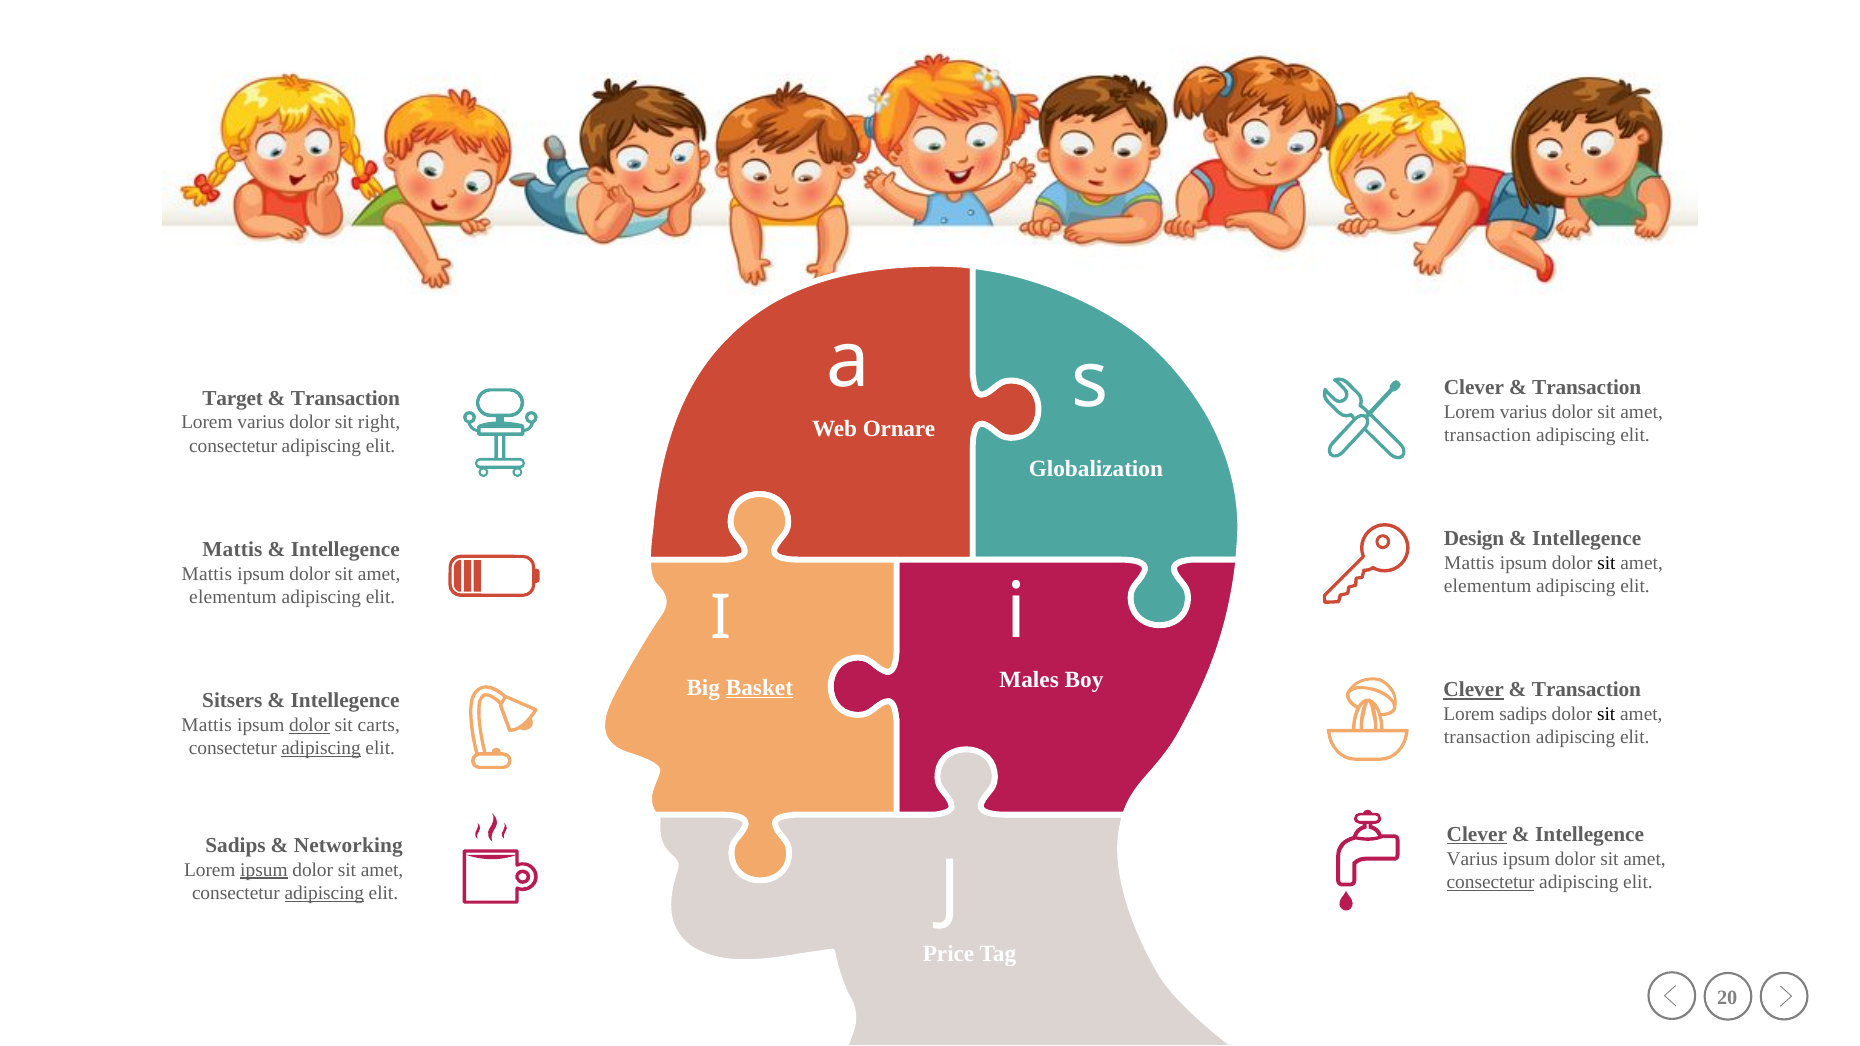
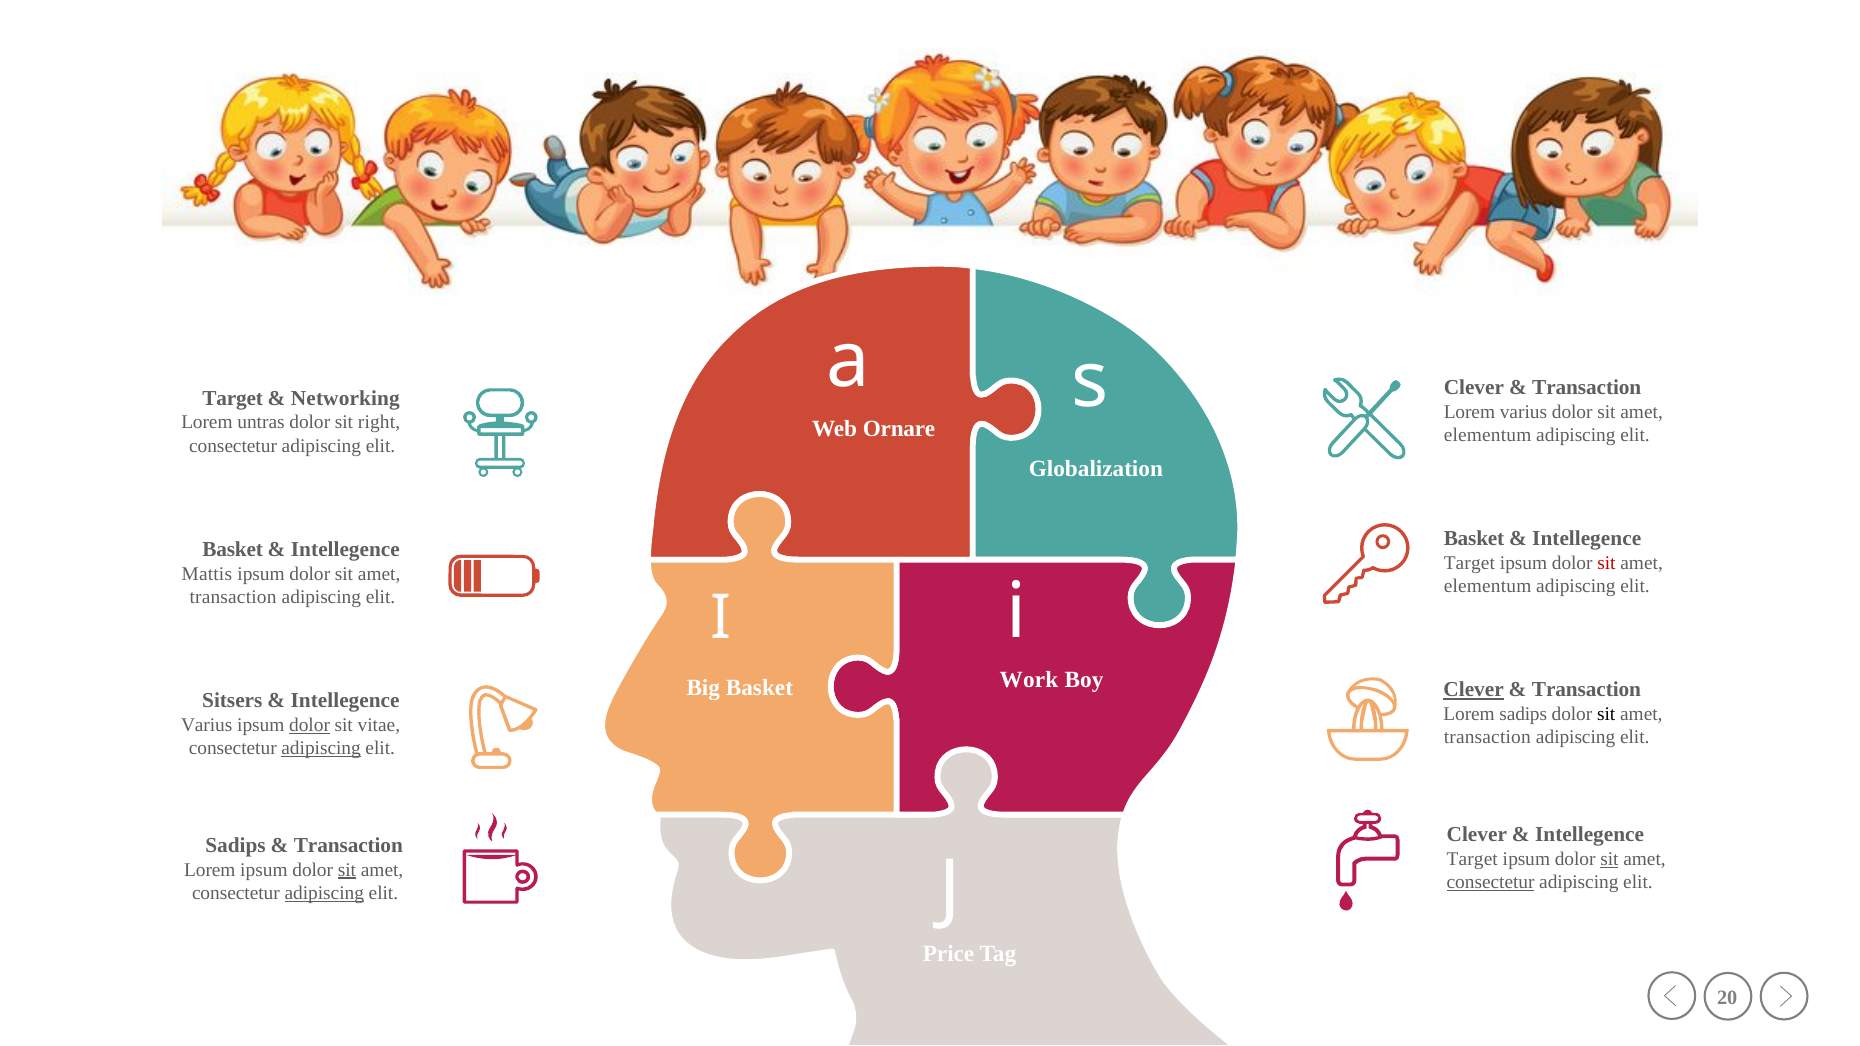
Transaction at (345, 398): Transaction -> Networking
varius at (261, 423): varius -> untras
transaction at (1488, 435): transaction -> elementum
Design at (1474, 539): Design -> Basket
Mattis at (232, 550): Mattis -> Basket
Mattis at (1469, 563): Mattis -> Target
sit at (1606, 563) colour: black -> red
elementum at (233, 597): elementum -> transaction
Males: Males -> Work
Basket at (759, 688) underline: present -> none
Mattis at (207, 725): Mattis -> Varius
carts: carts -> vitae
Clever at (1477, 835) underline: present -> none
Networking at (348, 846): Networking -> Transaction
Varius at (1472, 859): Varius -> Target
sit at (1609, 859) underline: none -> present
ipsum at (264, 870) underline: present -> none
sit at (347, 870) underline: none -> present
